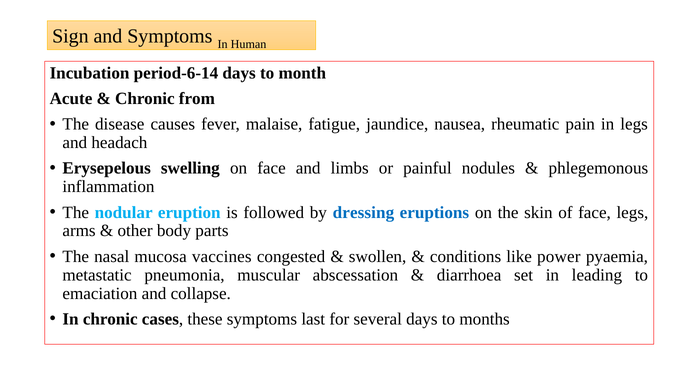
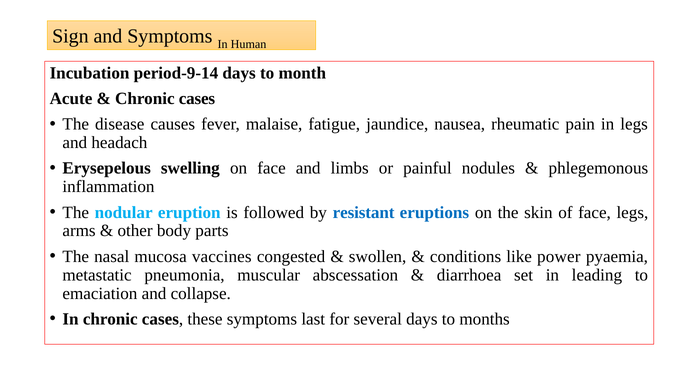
period-6-14: period-6-14 -> period-9-14
from at (197, 99): from -> cases
dressing: dressing -> resistant
